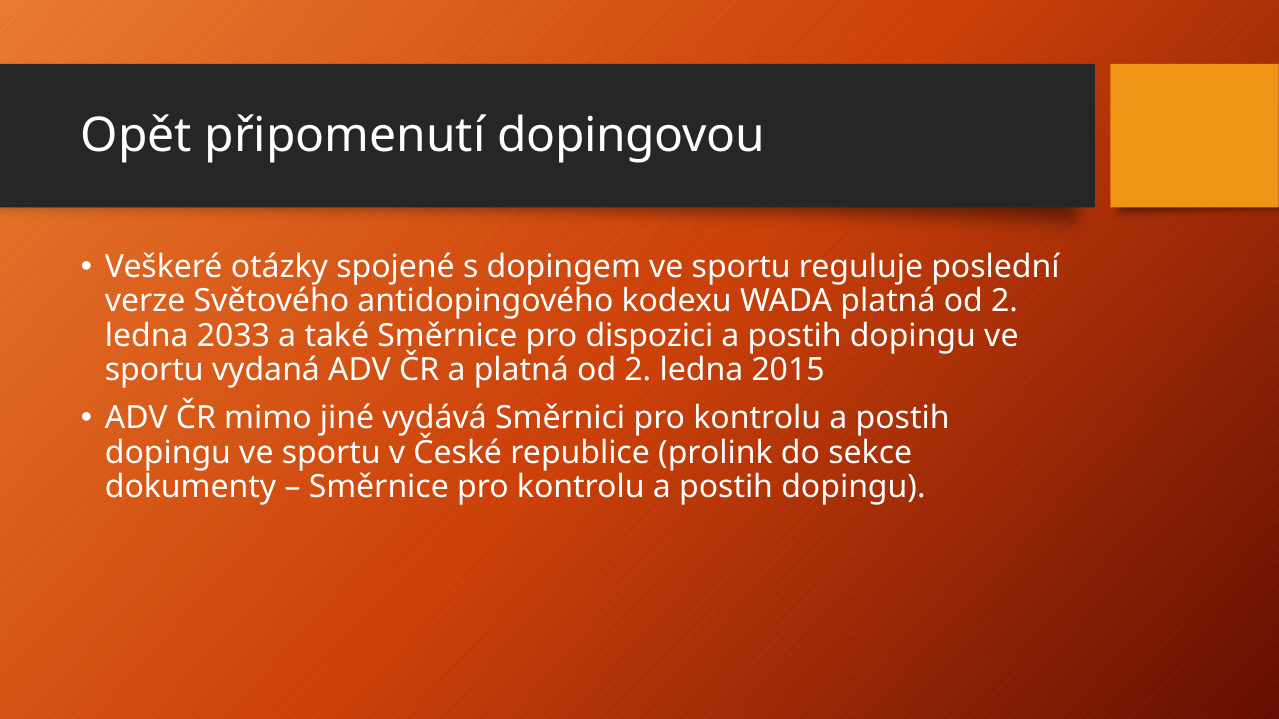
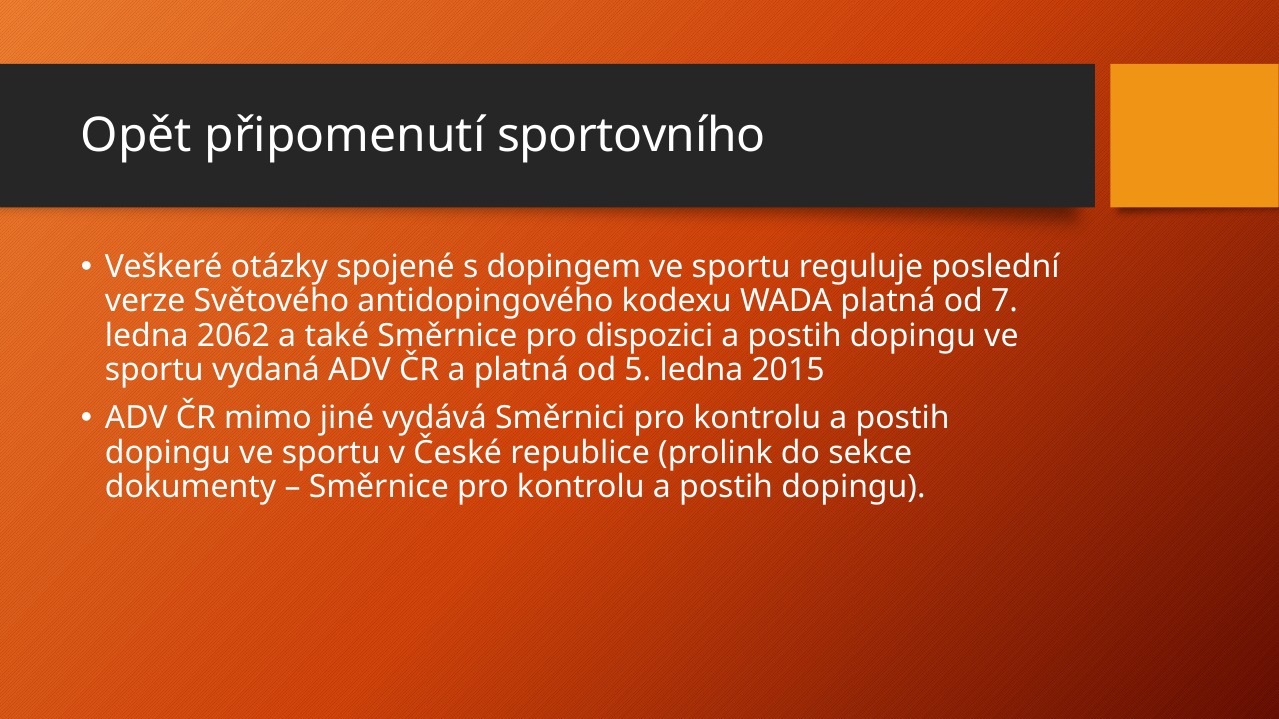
dopingovou: dopingovou -> sportovního
WADA platná od 2: 2 -> 7
2033: 2033 -> 2062
a platná od 2: 2 -> 5
